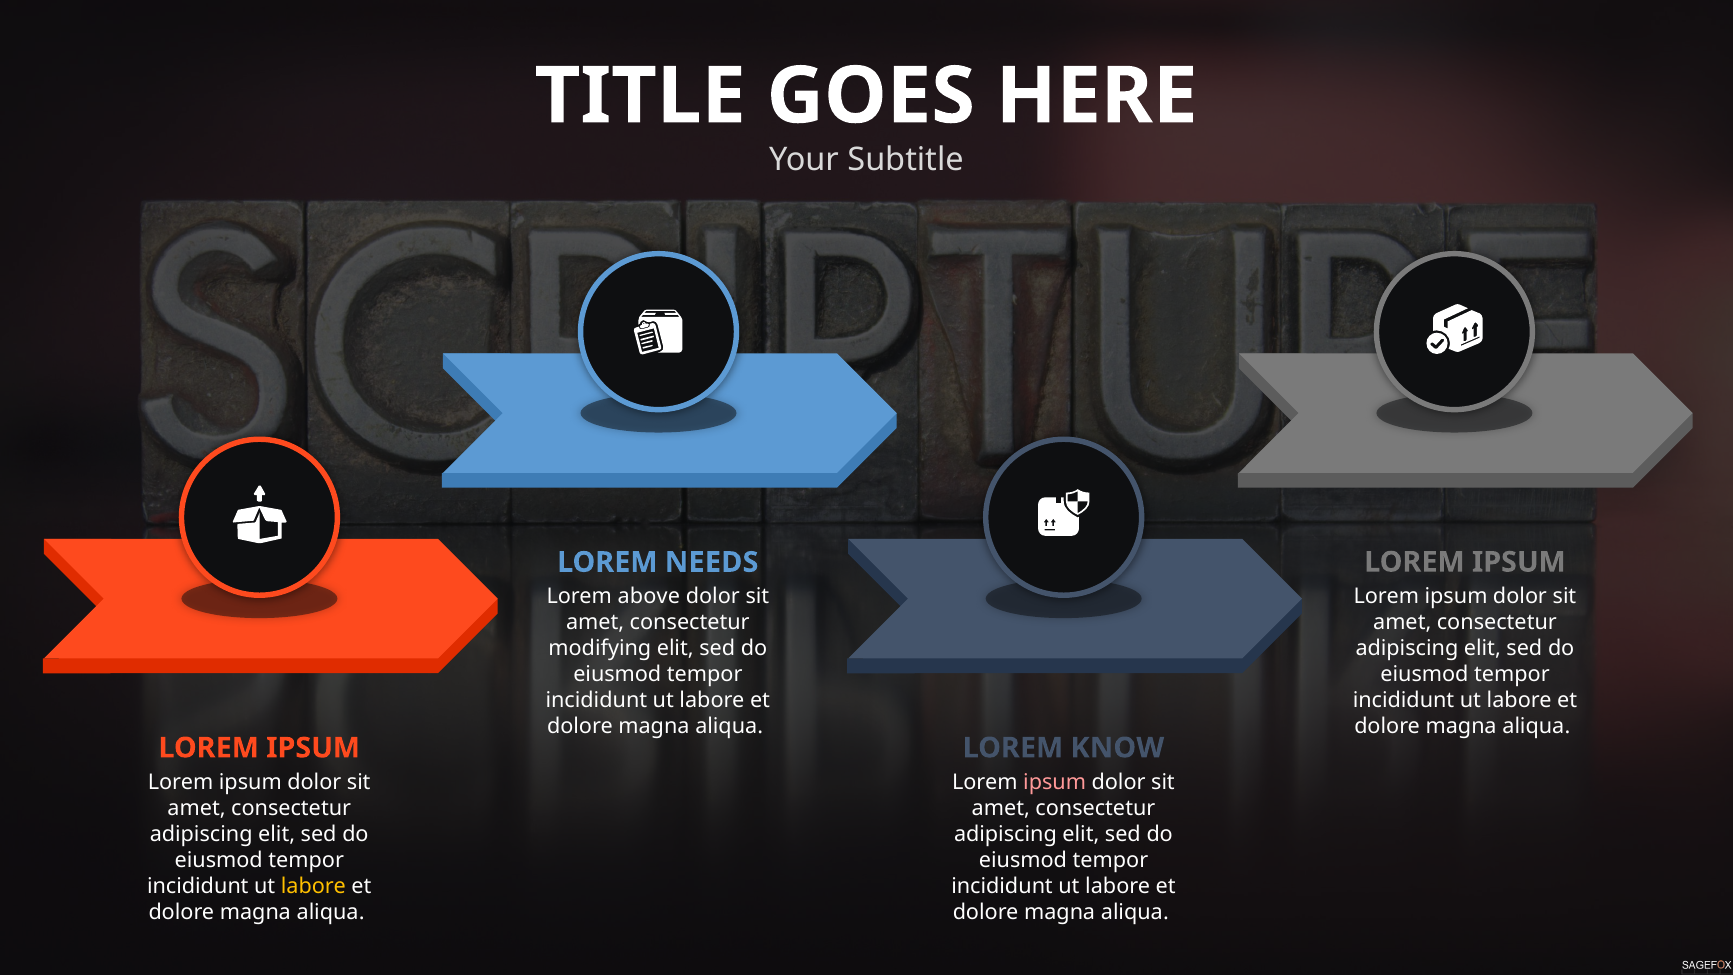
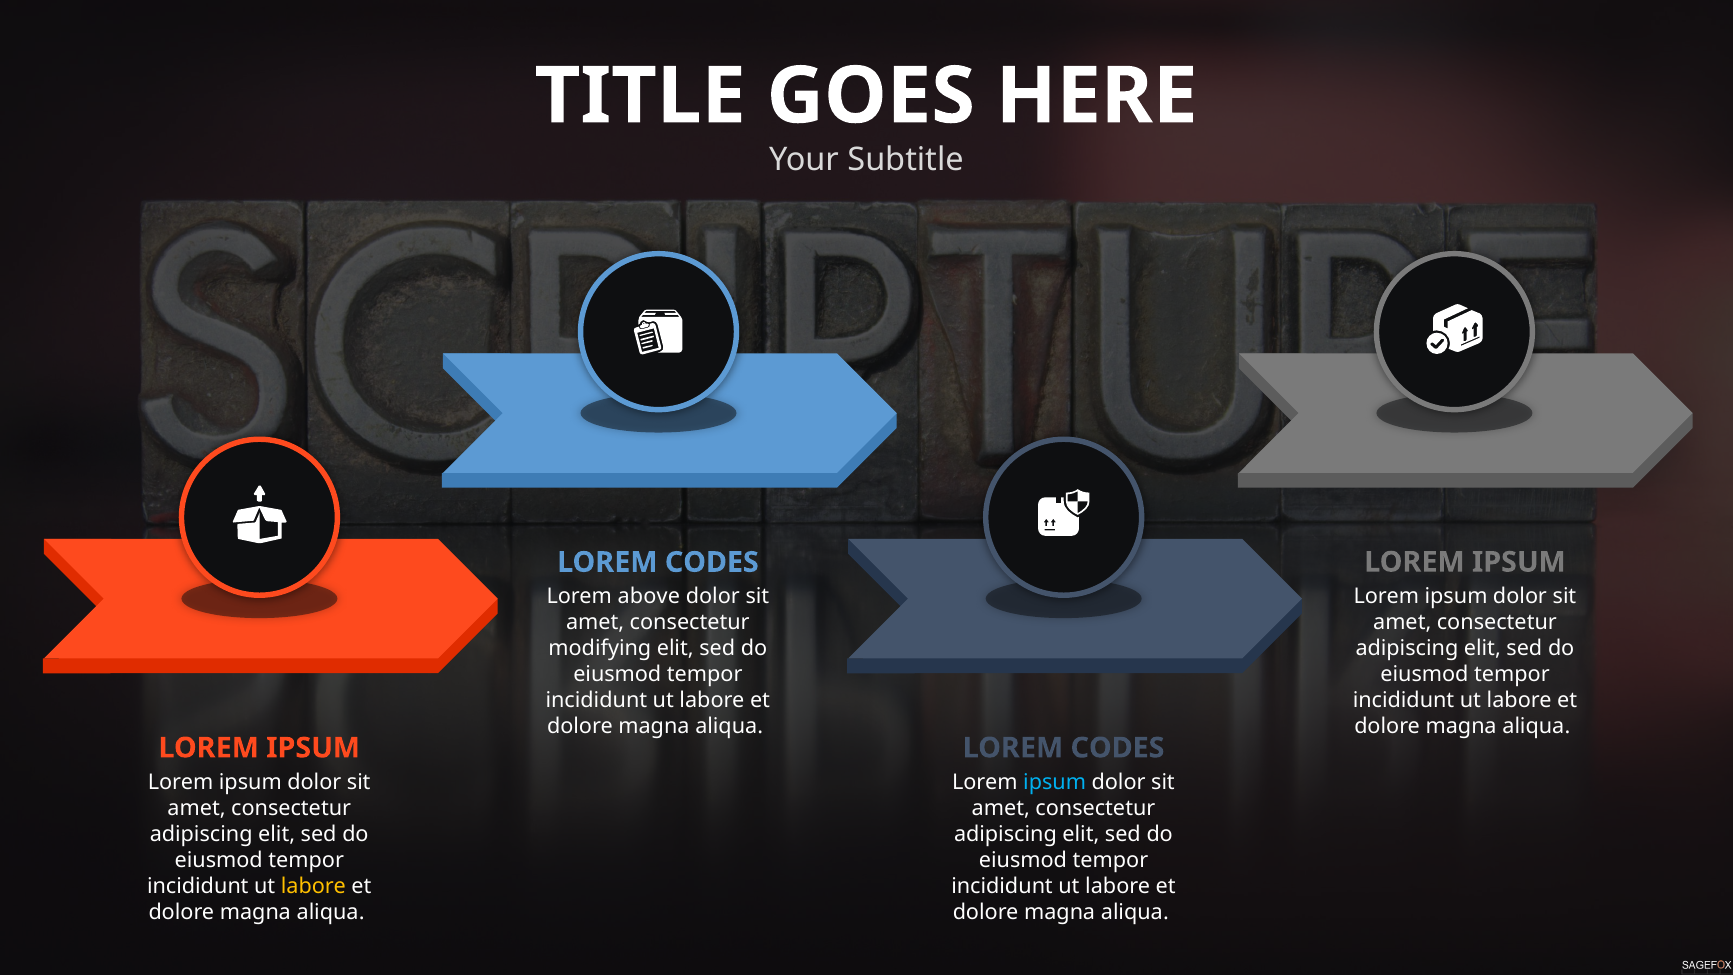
NEEDS at (712, 562): NEEDS -> CODES
KNOW at (1117, 748): KNOW -> CODES
ipsum at (1055, 782) colour: pink -> light blue
